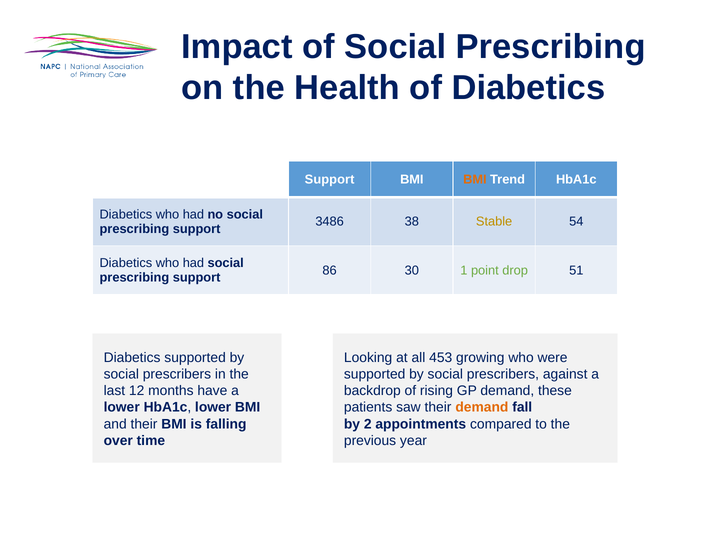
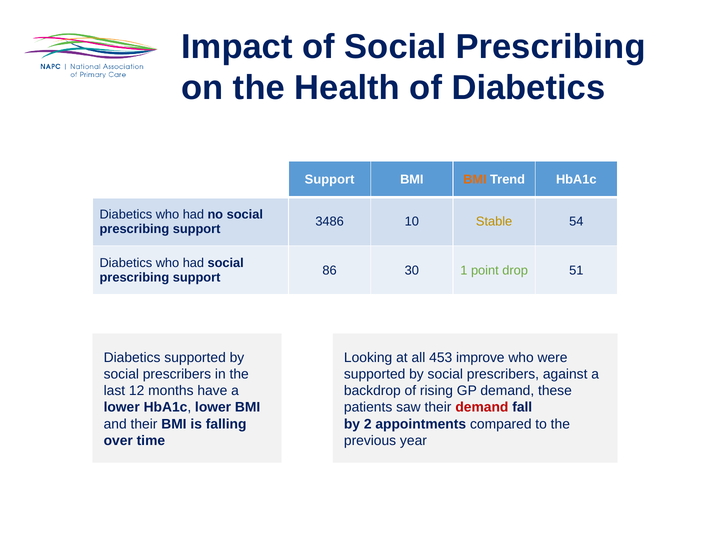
38: 38 -> 10
growing: growing -> improve
demand at (482, 407) colour: orange -> red
